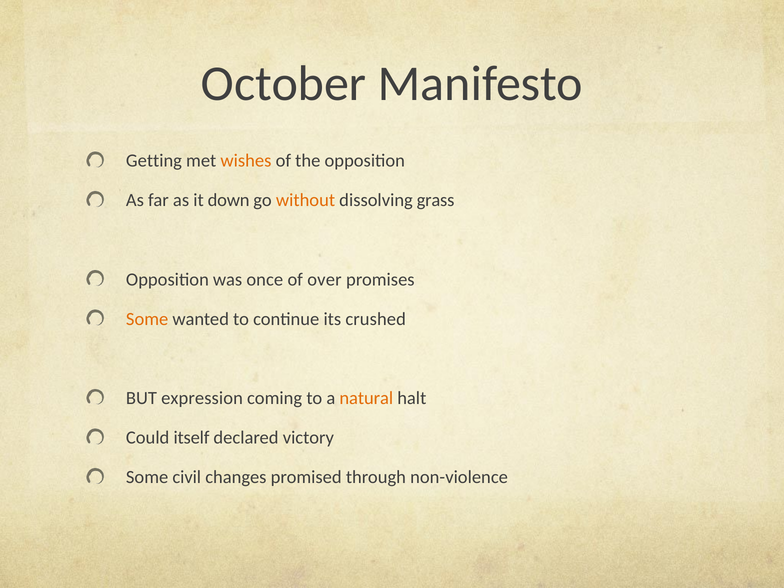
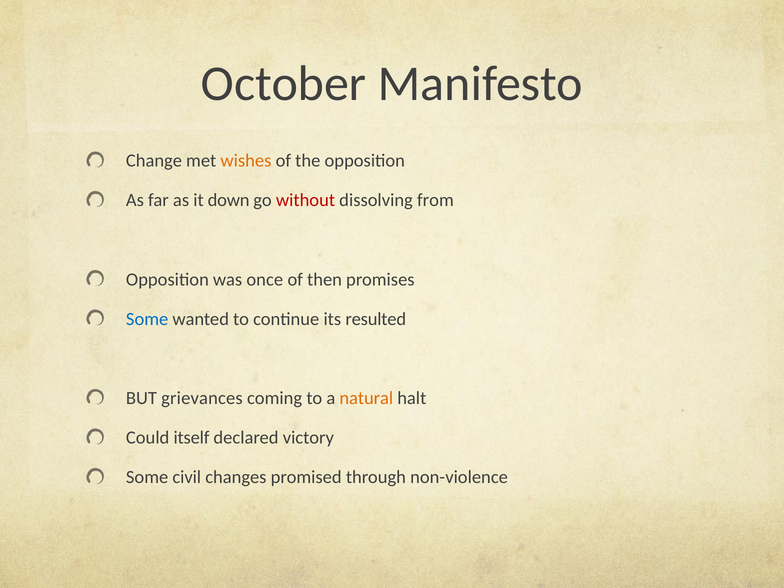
Getting: Getting -> Change
without colour: orange -> red
grass: grass -> from
over: over -> then
Some at (147, 319) colour: orange -> blue
crushed: crushed -> resulted
expression: expression -> grievances
